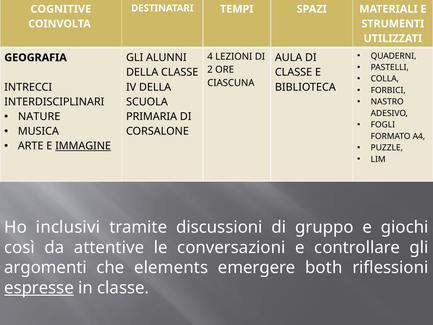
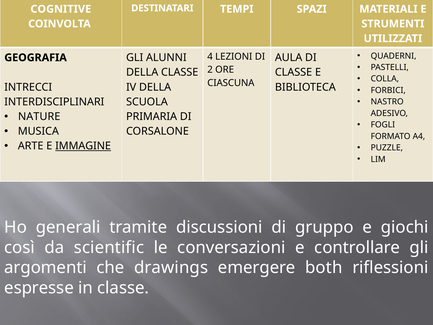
inclusivi: inclusivi -> generali
attentive: attentive -> scientific
elements: elements -> drawings
espresse underline: present -> none
